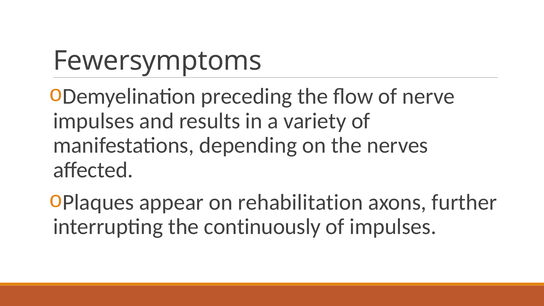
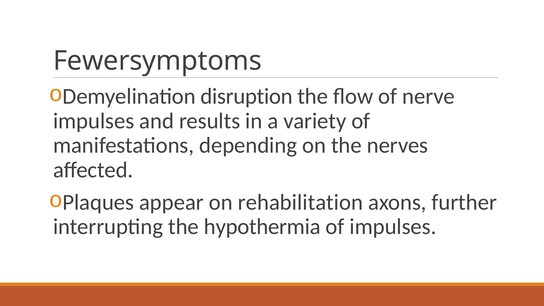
preceding: preceding -> disruption
continuously: continuously -> hypothermia
